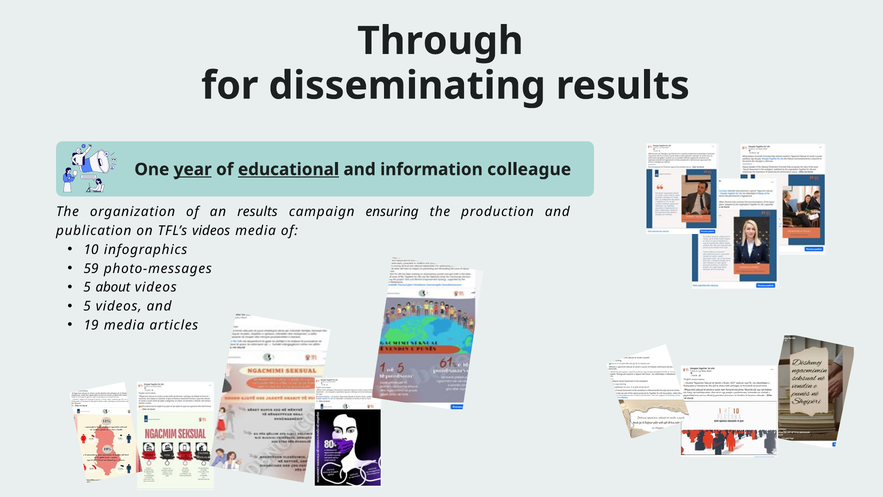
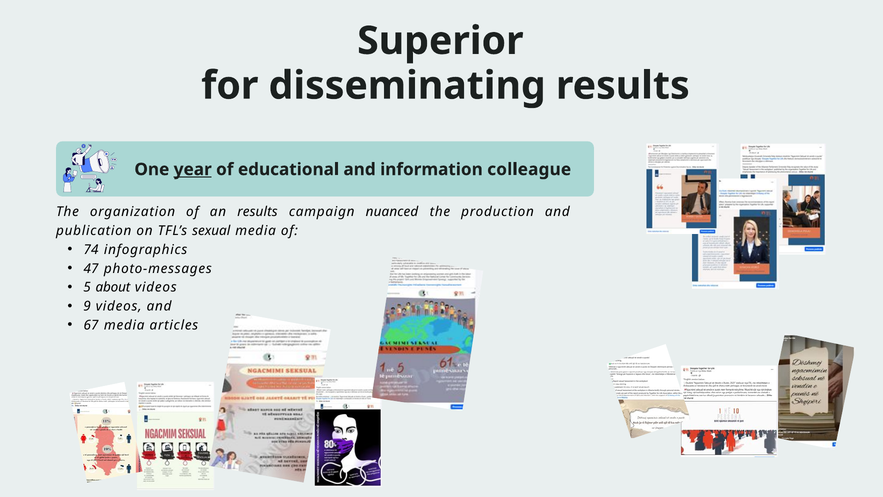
Through: Through -> Superior
educational underline: present -> none
ensuring: ensuring -> nuanced
TFL’s videos: videos -> sexual
10: 10 -> 74
59: 59 -> 47
5 at (87, 306): 5 -> 9
19: 19 -> 67
